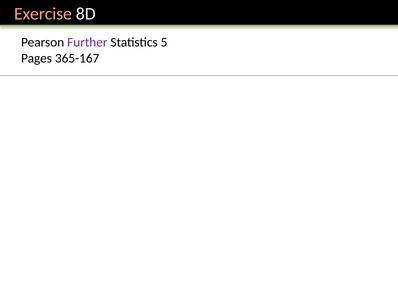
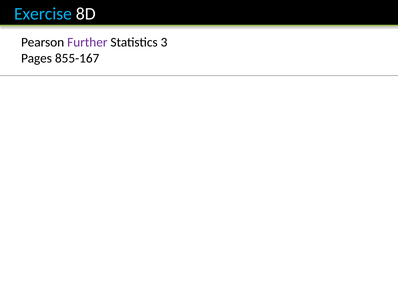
Exercise colour: pink -> light blue
5: 5 -> 3
365-167: 365-167 -> 855-167
